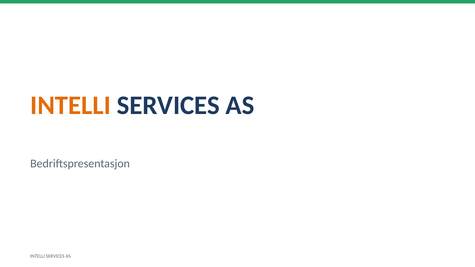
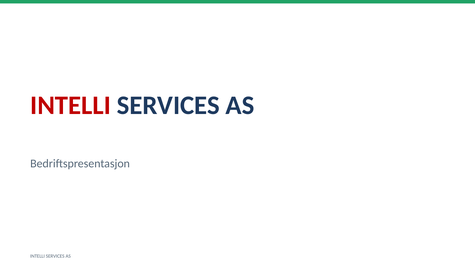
INTELLI at (71, 105) colour: orange -> red
